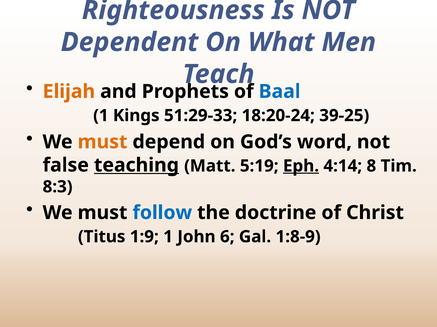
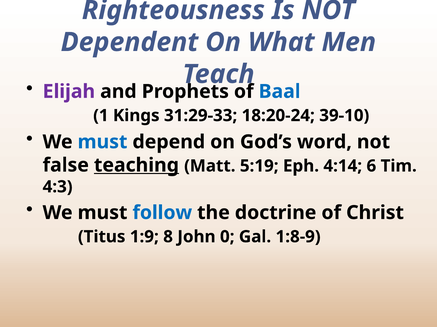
Elijah colour: orange -> purple
51:29-33: 51:29-33 -> 31:29-33
39-25: 39-25 -> 39-10
must at (103, 142) colour: orange -> blue
Eph underline: present -> none
8: 8 -> 6
8:3: 8:3 -> 4:3
1:9 1: 1 -> 8
6: 6 -> 0
